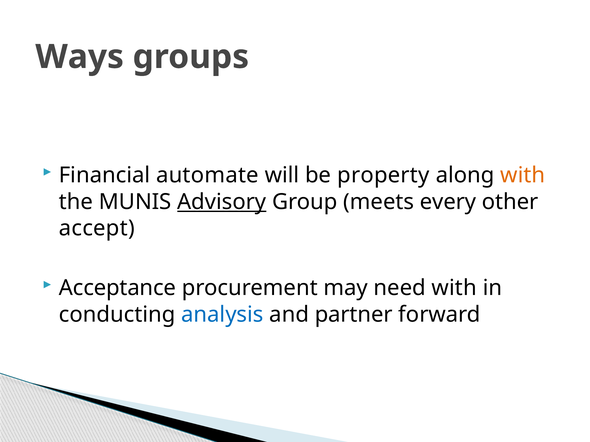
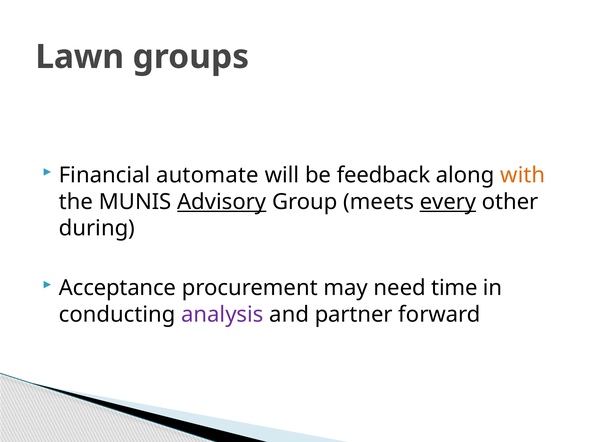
Ways: Ways -> Lawn
property: property -> feedback
every underline: none -> present
accept: accept -> during
need with: with -> time
analysis colour: blue -> purple
